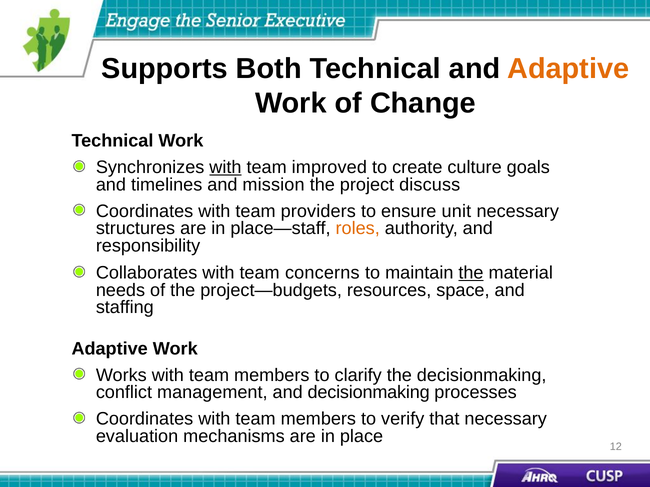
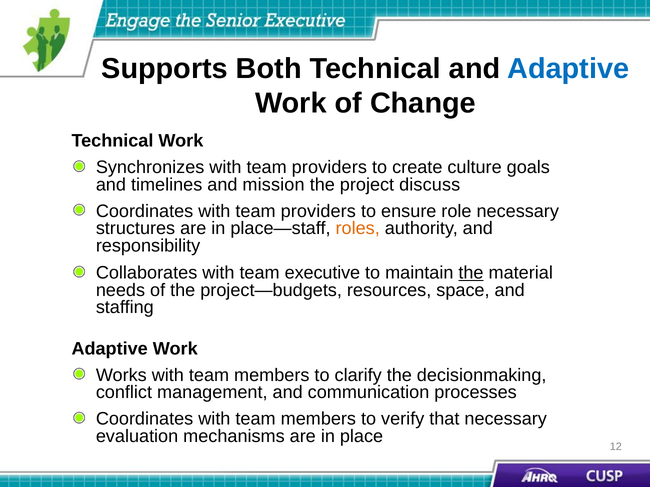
Adaptive at (568, 69) colour: orange -> blue
with at (225, 168) underline: present -> none
improved at (329, 168): improved -> providers
unit: unit -> role
concerns: concerns -> executive
and decisionmaking: decisionmaking -> communication
